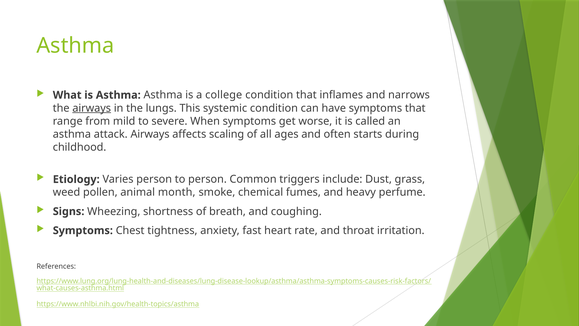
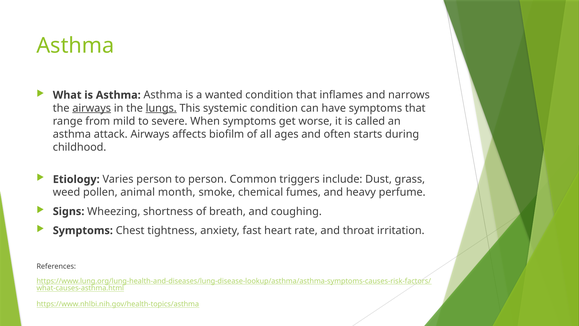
college: college -> wanted
lungs underline: none -> present
scaling: scaling -> biofilm
